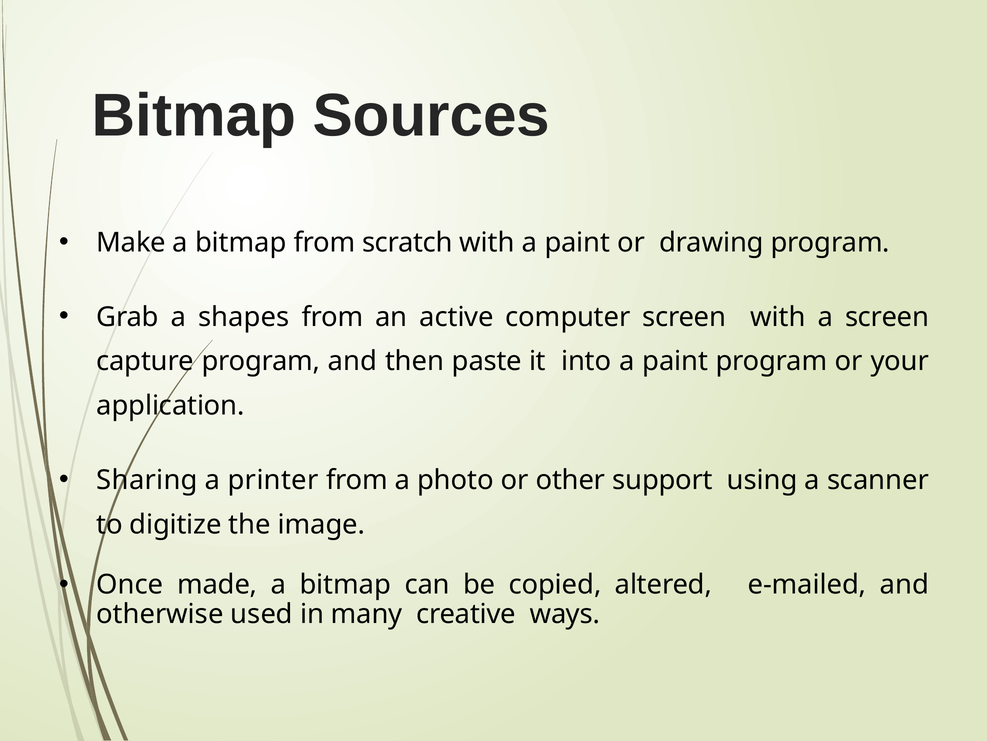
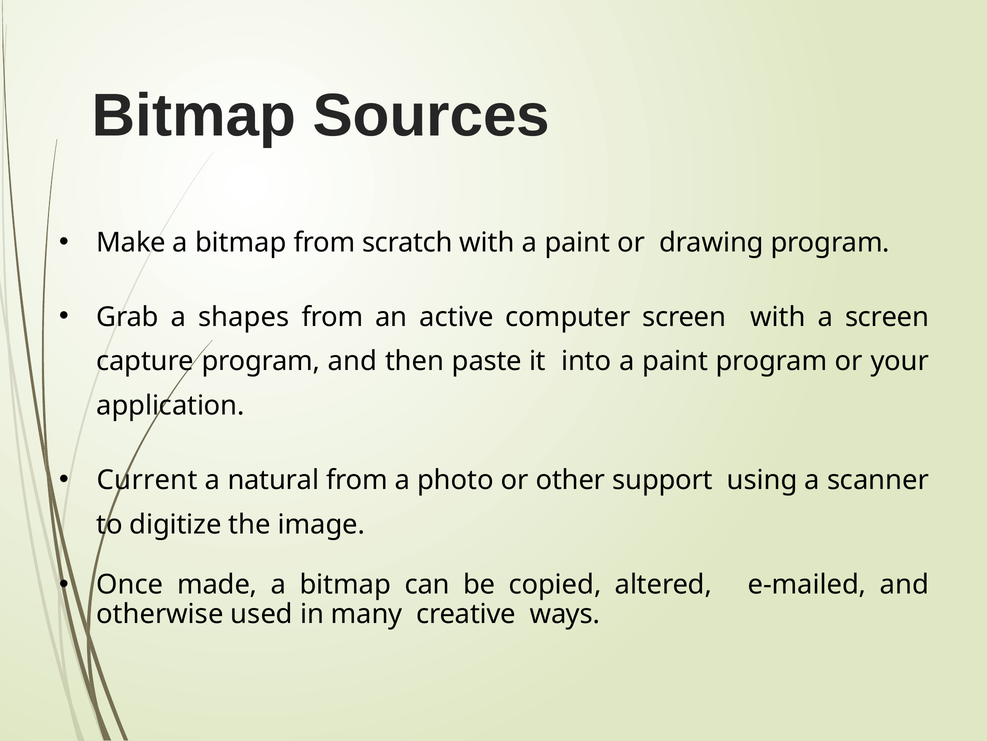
Sharing: Sharing -> Current
printer: printer -> natural
